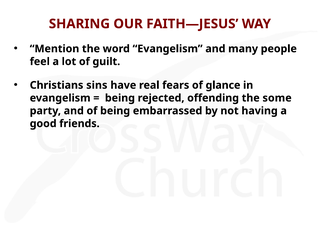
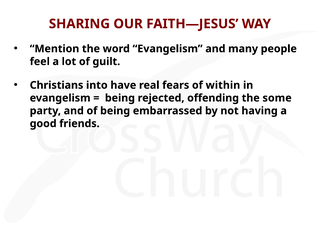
sins: sins -> into
glance: glance -> within
